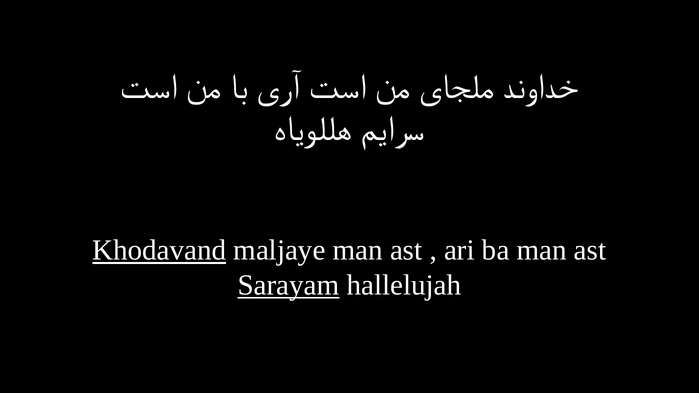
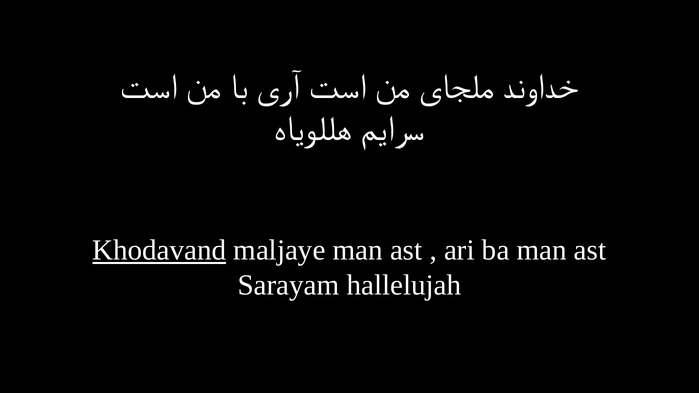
Sarayam underline: present -> none
